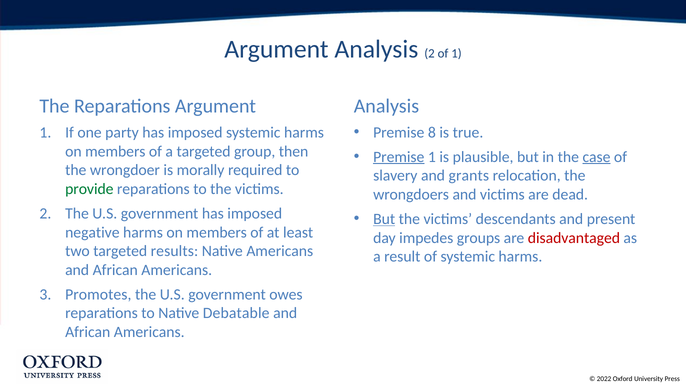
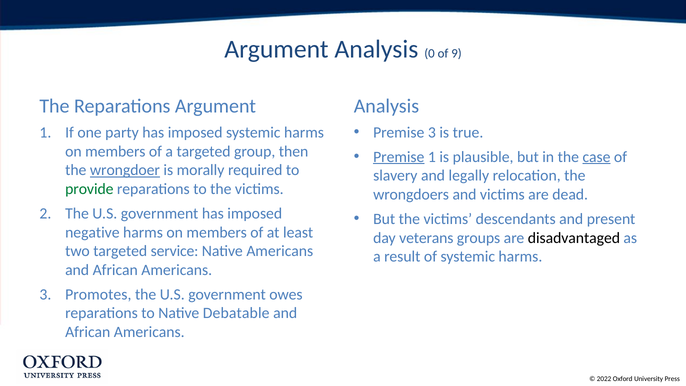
Analysis 2: 2 -> 0
of 1: 1 -> 9
Premise 8: 8 -> 3
wrongdoer underline: none -> present
grants: grants -> legally
But at (384, 219) underline: present -> none
impedes: impedes -> veterans
disadvantaged colour: red -> black
results: results -> service
